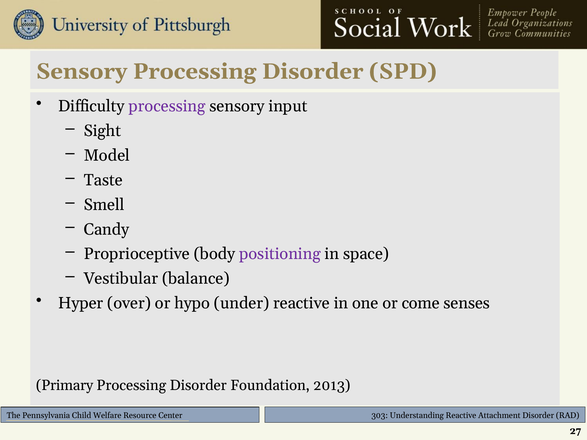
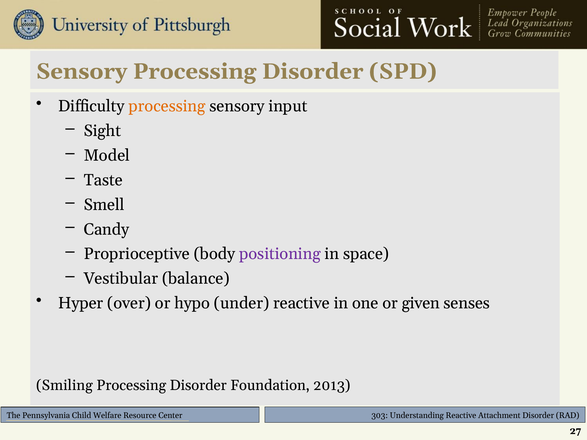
processing at (167, 106) colour: purple -> orange
come: come -> given
Primary: Primary -> Smiling
